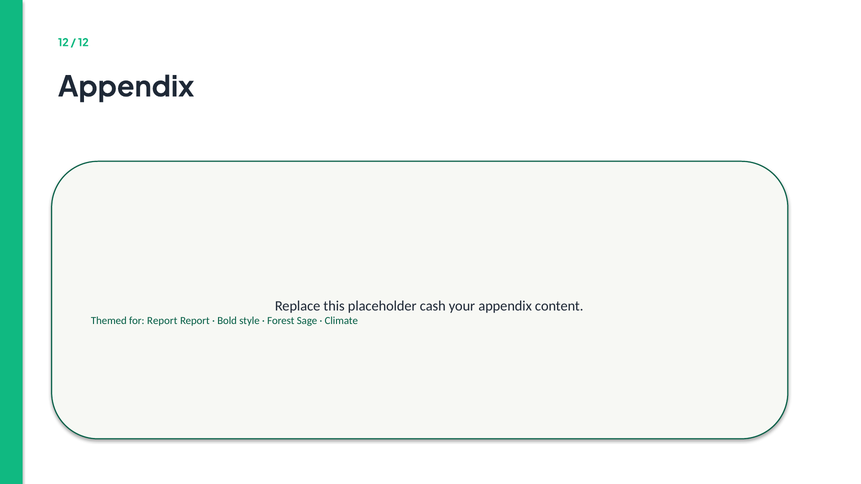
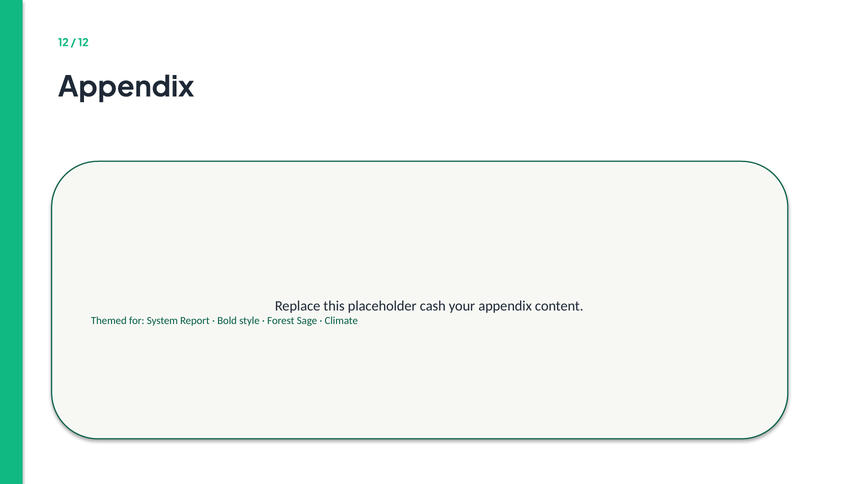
for Report: Report -> System
